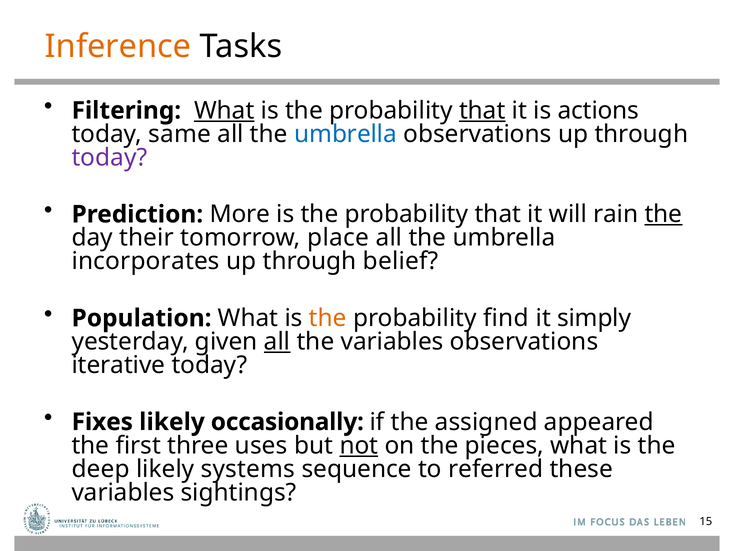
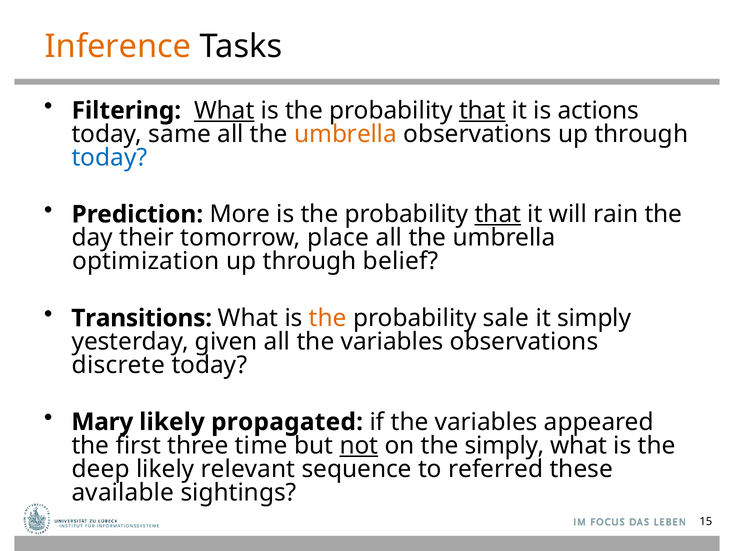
umbrella at (346, 134) colour: blue -> orange
today at (110, 157) colour: purple -> blue
that at (498, 214) underline: none -> present
the at (663, 214) underline: present -> none
incorporates: incorporates -> optimization
Population: Population -> Transitions
find: find -> sale
all at (277, 341) underline: present -> none
iterative: iterative -> discrete
Fixes: Fixes -> Mary
occasionally: occasionally -> propagated
if the assigned: assigned -> variables
uses: uses -> time
the pieces: pieces -> simply
systems: systems -> relevant
variables at (123, 492): variables -> available
